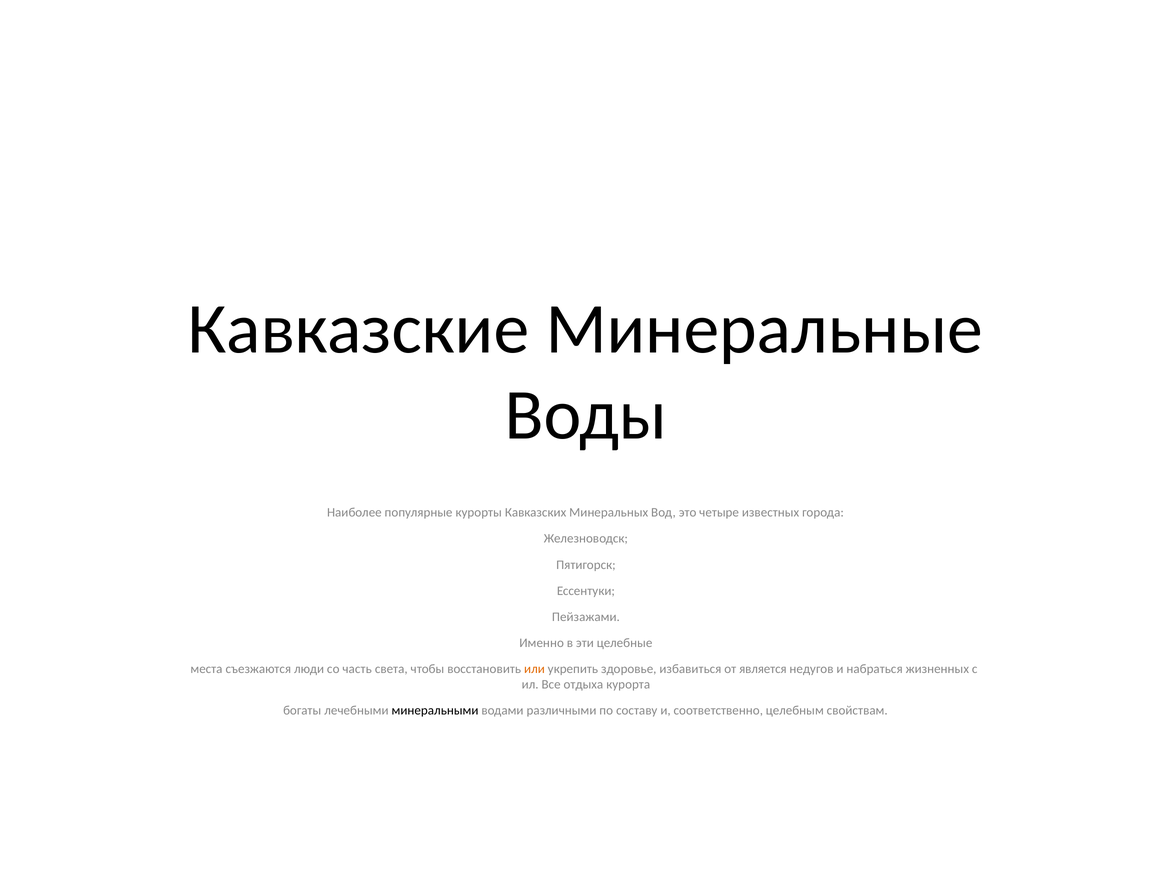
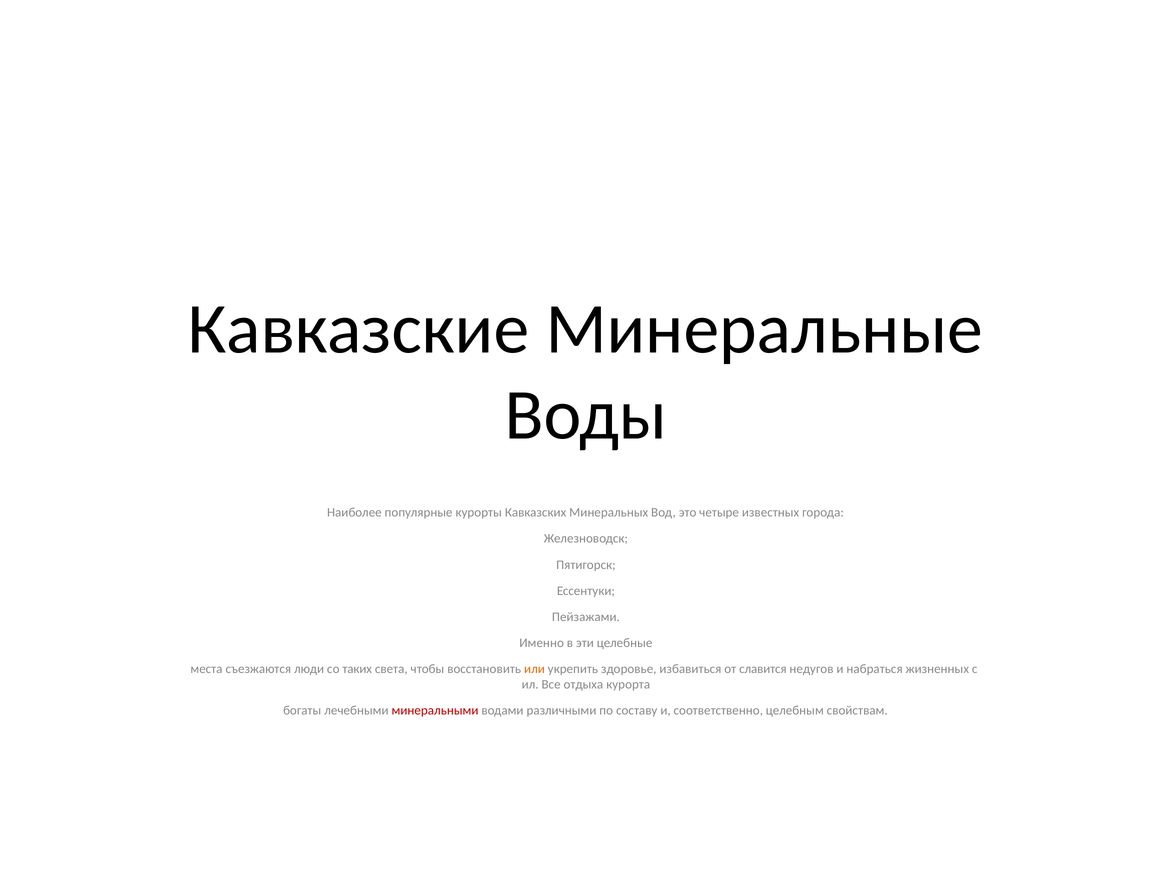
часть: часть -> таких
является: является -> славится
минеральными colour: black -> red
